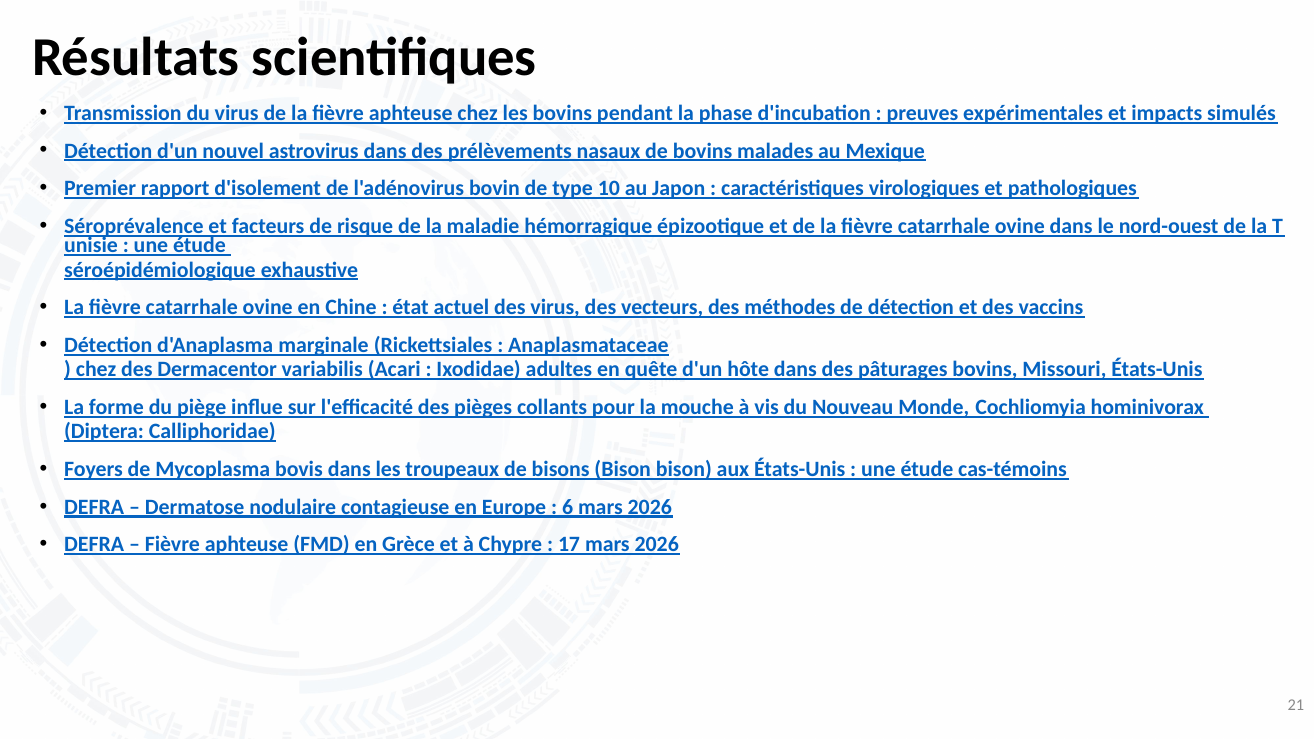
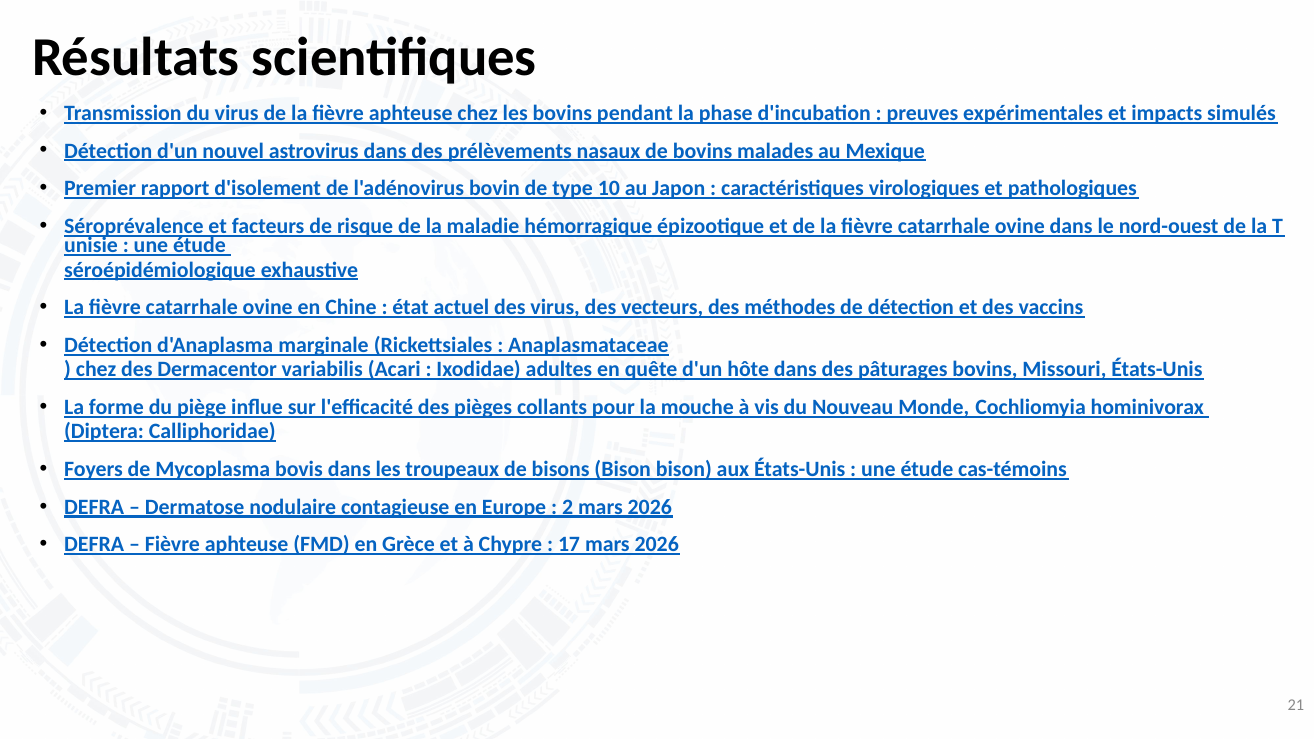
6: 6 -> 2
